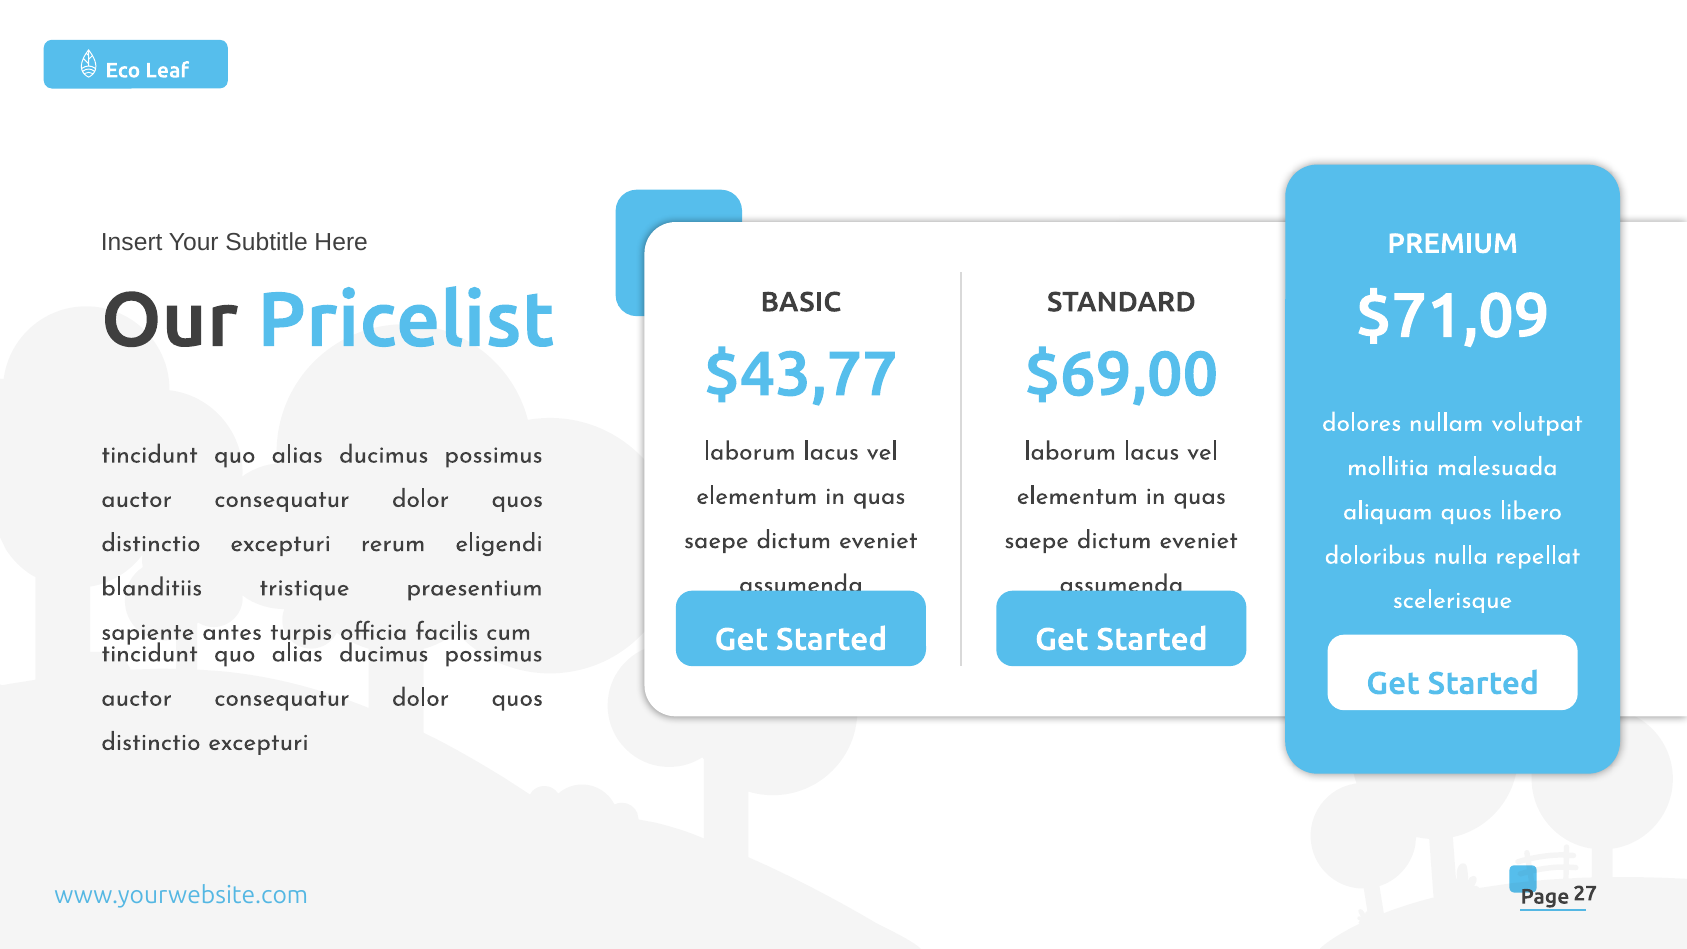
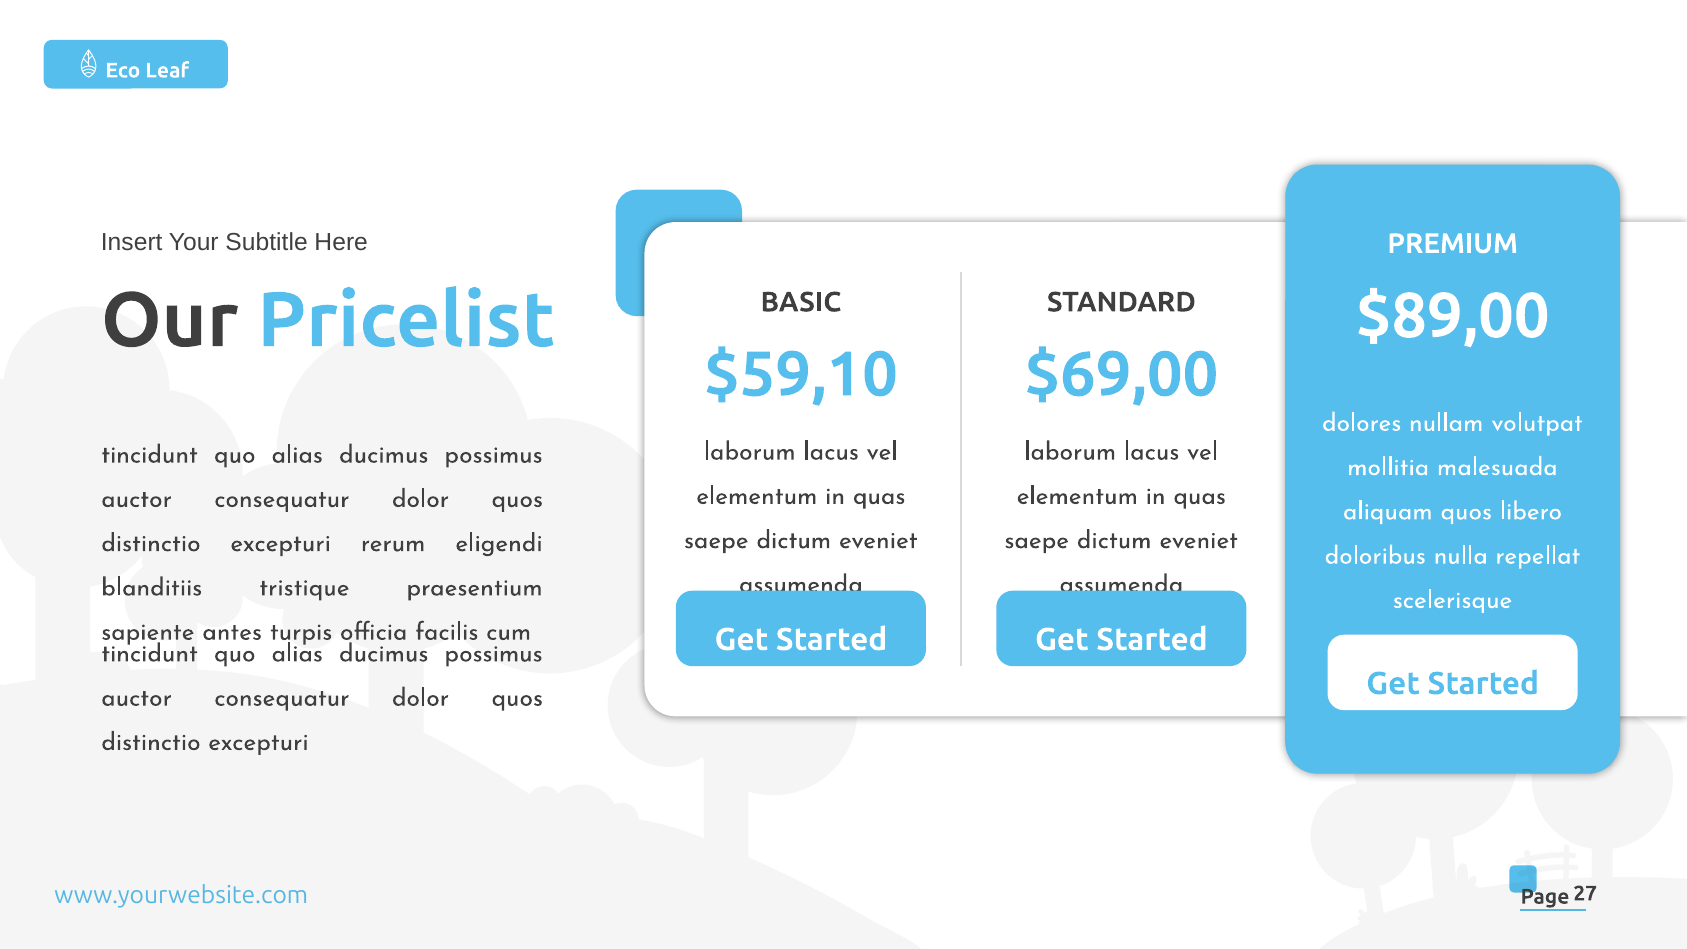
$71,09: $71,09 -> $89,00
$43,77: $43,77 -> $59,10
